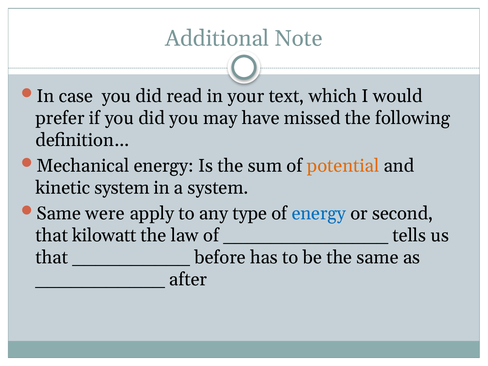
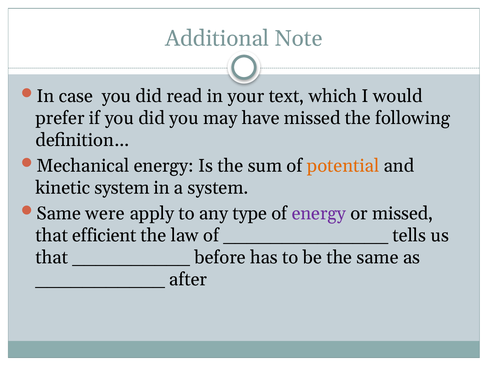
energy at (319, 213) colour: blue -> purple
or second: second -> missed
kilowatt: kilowatt -> efficient
